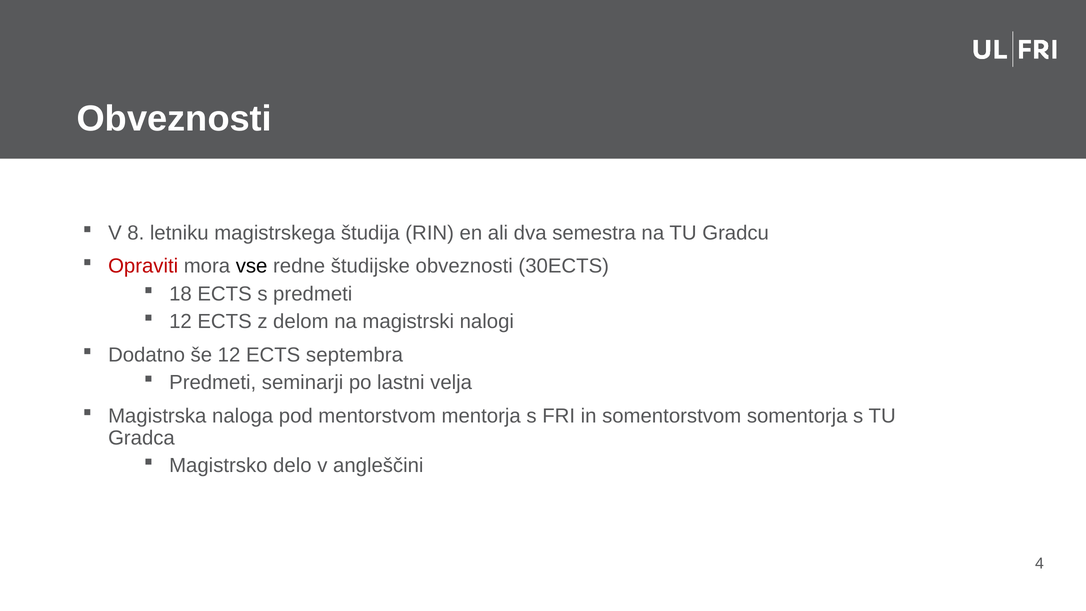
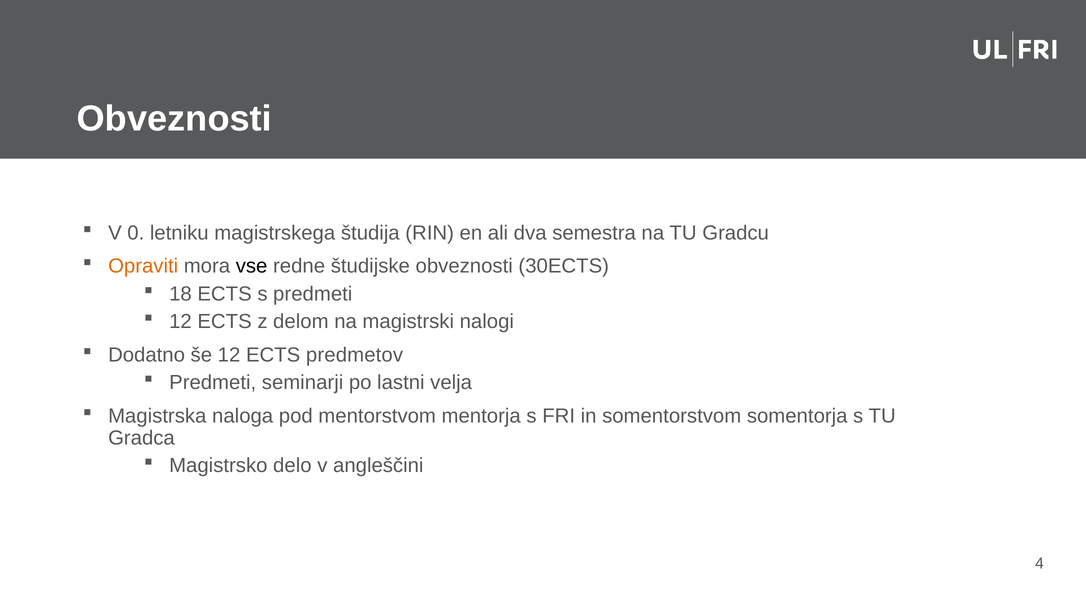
8: 8 -> 0
Opraviti colour: red -> orange
septembra: septembra -> predmetov
